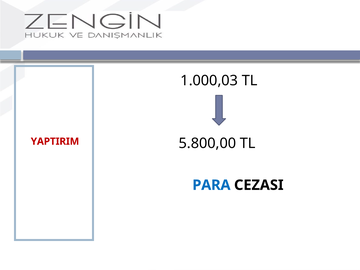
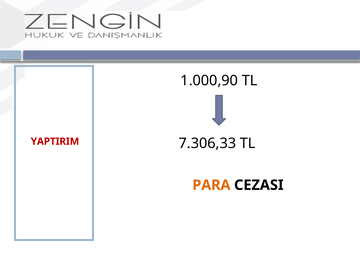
1.000,03: 1.000,03 -> 1.000,90
5.800,00: 5.800,00 -> 7.306,33
PARA colour: blue -> orange
